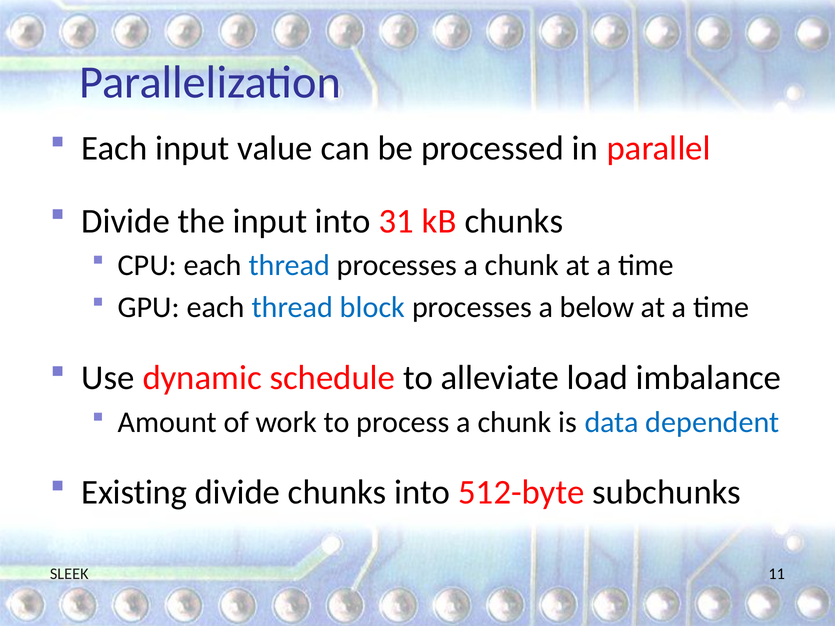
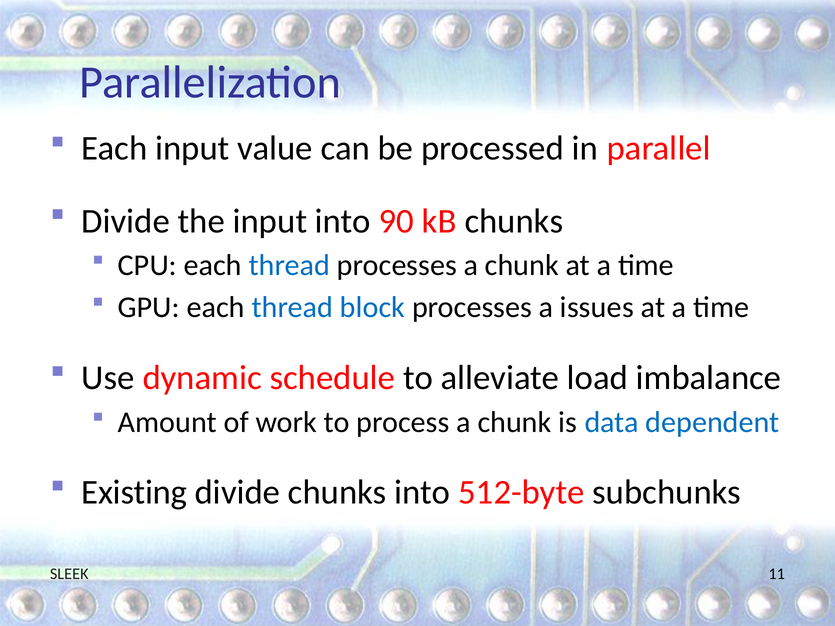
31: 31 -> 90
below: below -> issues
